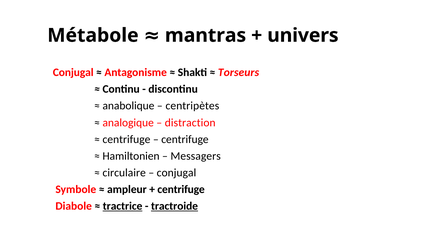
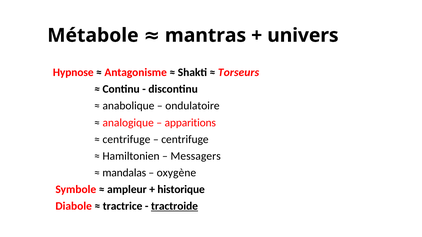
Conjugal at (73, 73): Conjugal -> Hypnose
centripètes: centripètes -> ondulatoire
distraction: distraction -> apparitions
circulaire: circulaire -> mandalas
conjugal at (176, 173): conjugal -> oxygène
centrifuge at (181, 190): centrifuge -> historique
tractrice underline: present -> none
